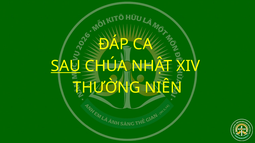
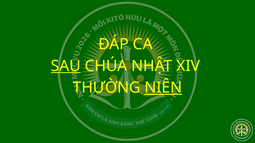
NIÊN underline: none -> present
